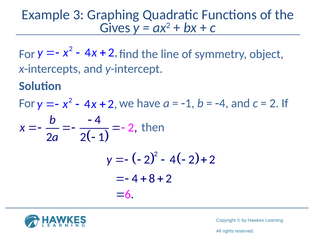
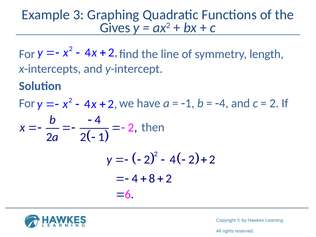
object: object -> length
